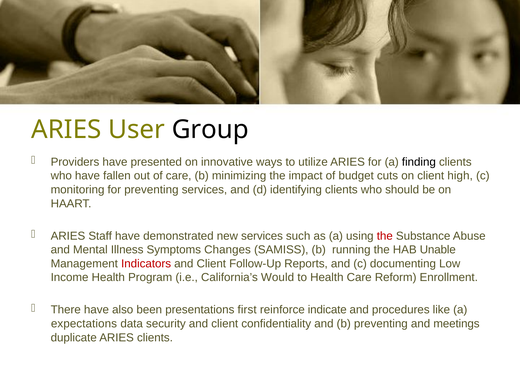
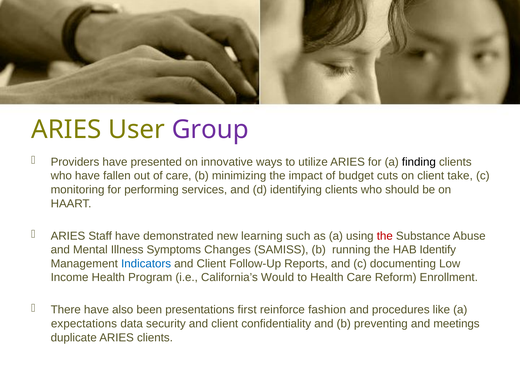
Group colour: black -> purple
high: high -> take
for preventing: preventing -> performing
new services: services -> learning
Unable: Unable -> Identify
Indicators colour: red -> blue
indicate: indicate -> fashion
